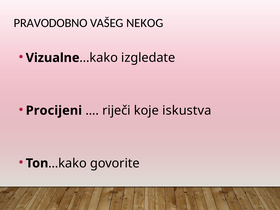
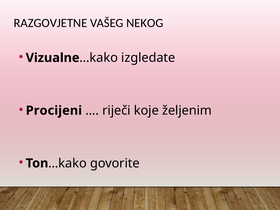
PRAVODOBNO: PRAVODOBNO -> RAZGOVJETNE
iskustva: iskustva -> željenim
